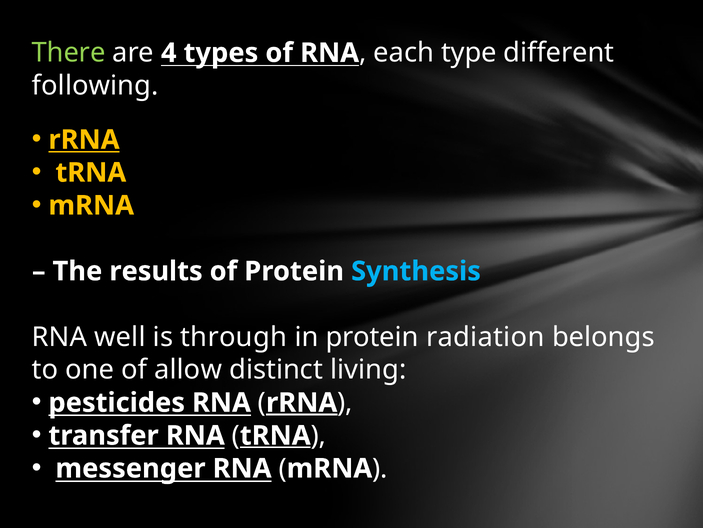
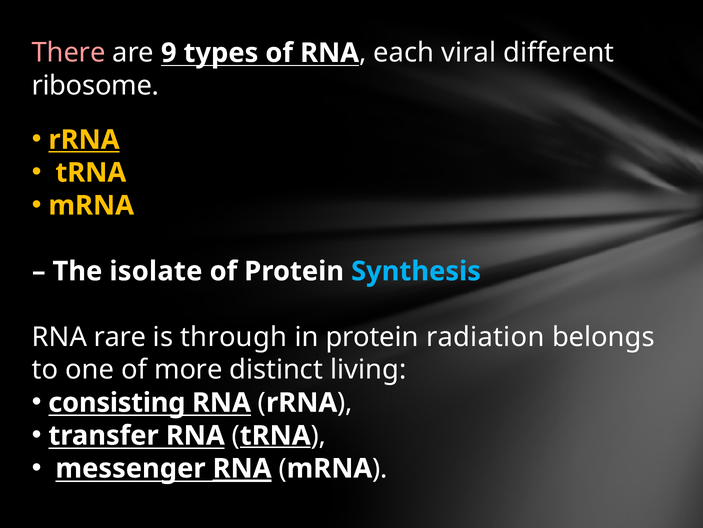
There colour: light green -> pink
4: 4 -> 9
type: type -> viral
following: following -> ribosome
results: results -> isolate
well: well -> rare
allow: allow -> more
pesticides: pesticides -> consisting
rRNA at (302, 402) underline: present -> none
RNA at (242, 468) underline: none -> present
